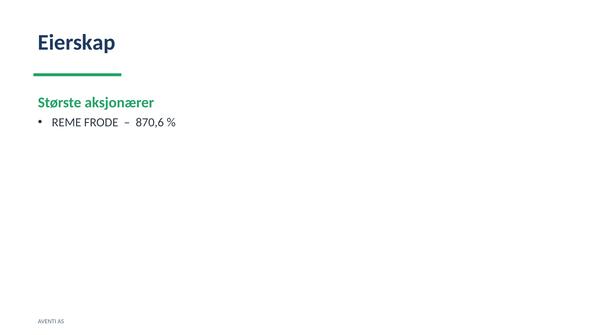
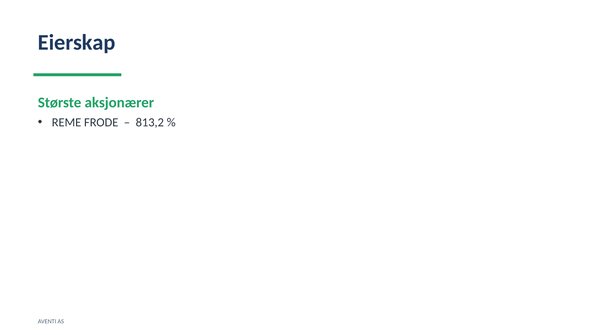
870,6: 870,6 -> 813,2
